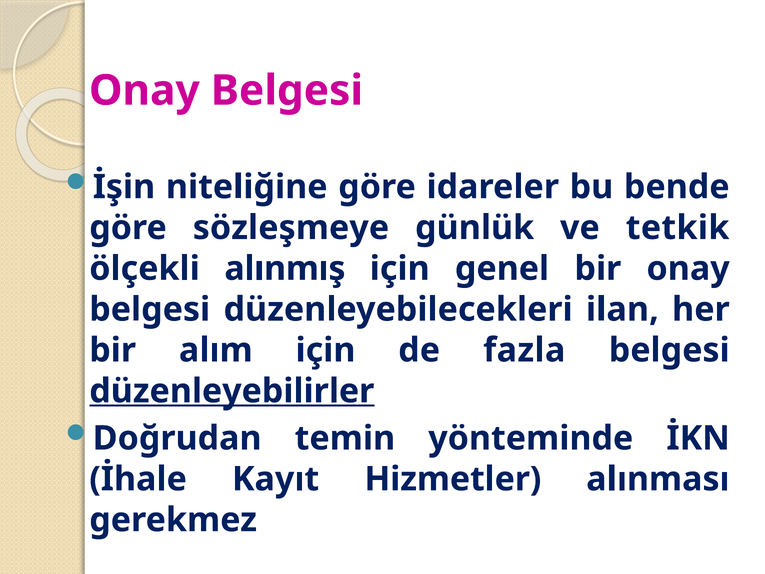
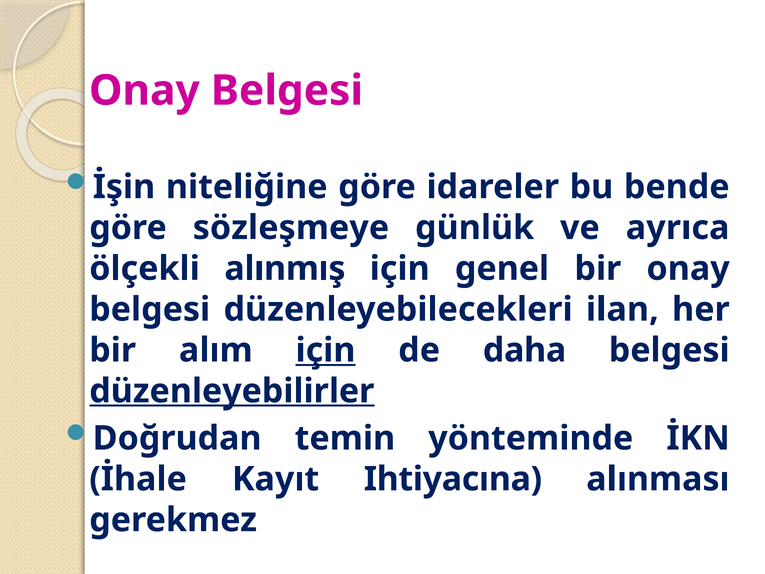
tetkik: tetkik -> ayrıca
için at (325, 350) underline: none -> present
fazla: fazla -> daha
Hizmetler: Hizmetler -> Ihtiyacına
